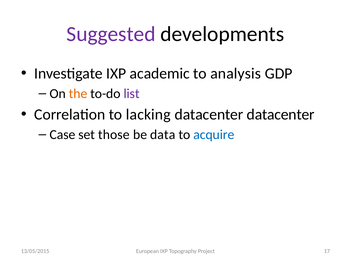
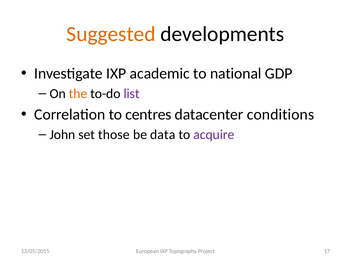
Suggested colour: purple -> orange
analysis: analysis -> national
lacking: lacking -> centres
datacenter datacenter: datacenter -> conditions
Case: Case -> John
acquire colour: blue -> purple
